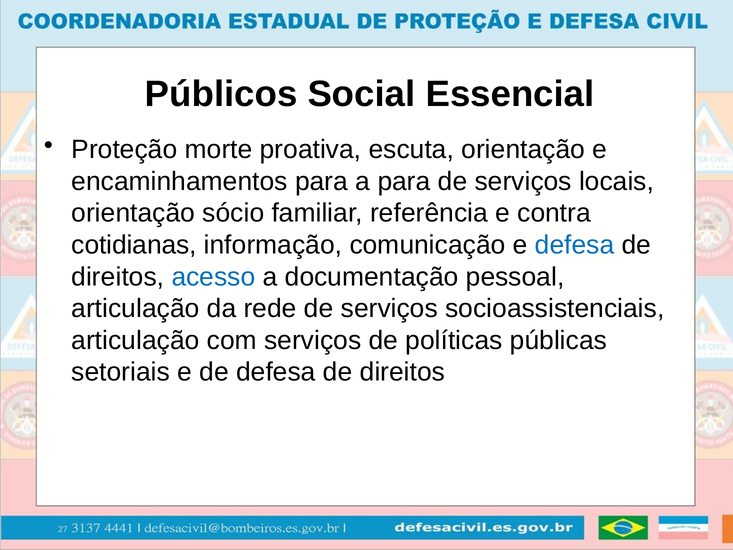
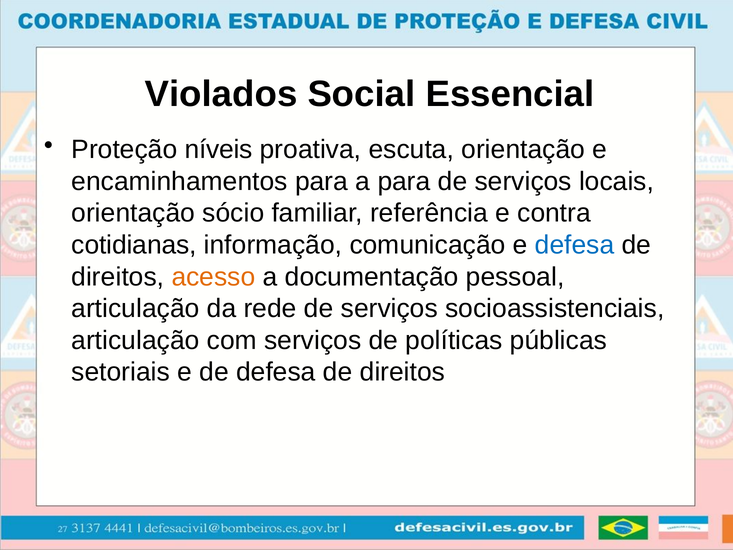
Públicos: Públicos -> Violados
morte: morte -> níveis
acesso colour: blue -> orange
